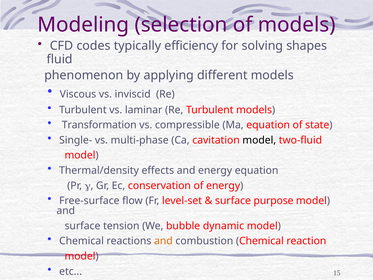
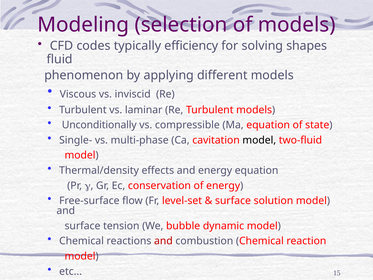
Transformation: Transformation -> Unconditionally
purpose: purpose -> solution
and at (163, 241) colour: orange -> red
